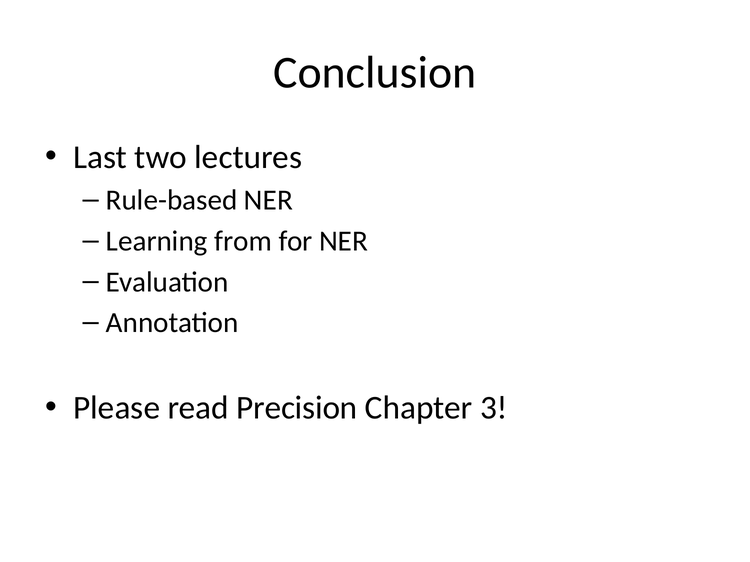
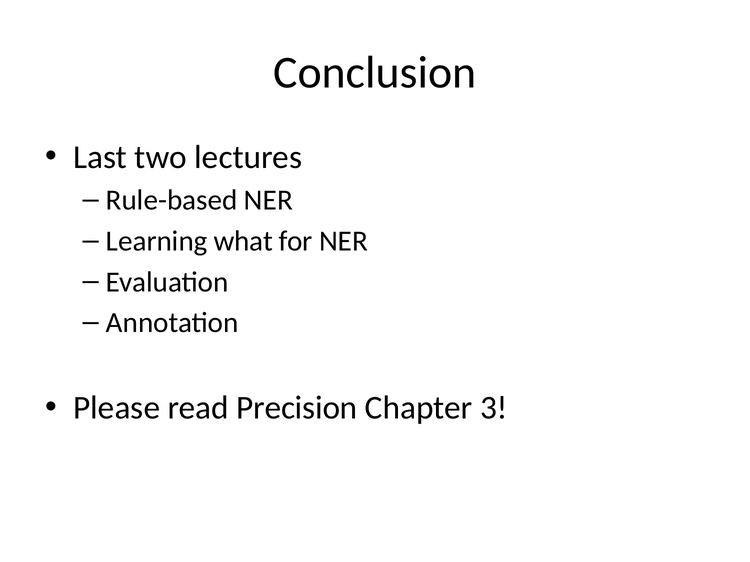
from: from -> what
